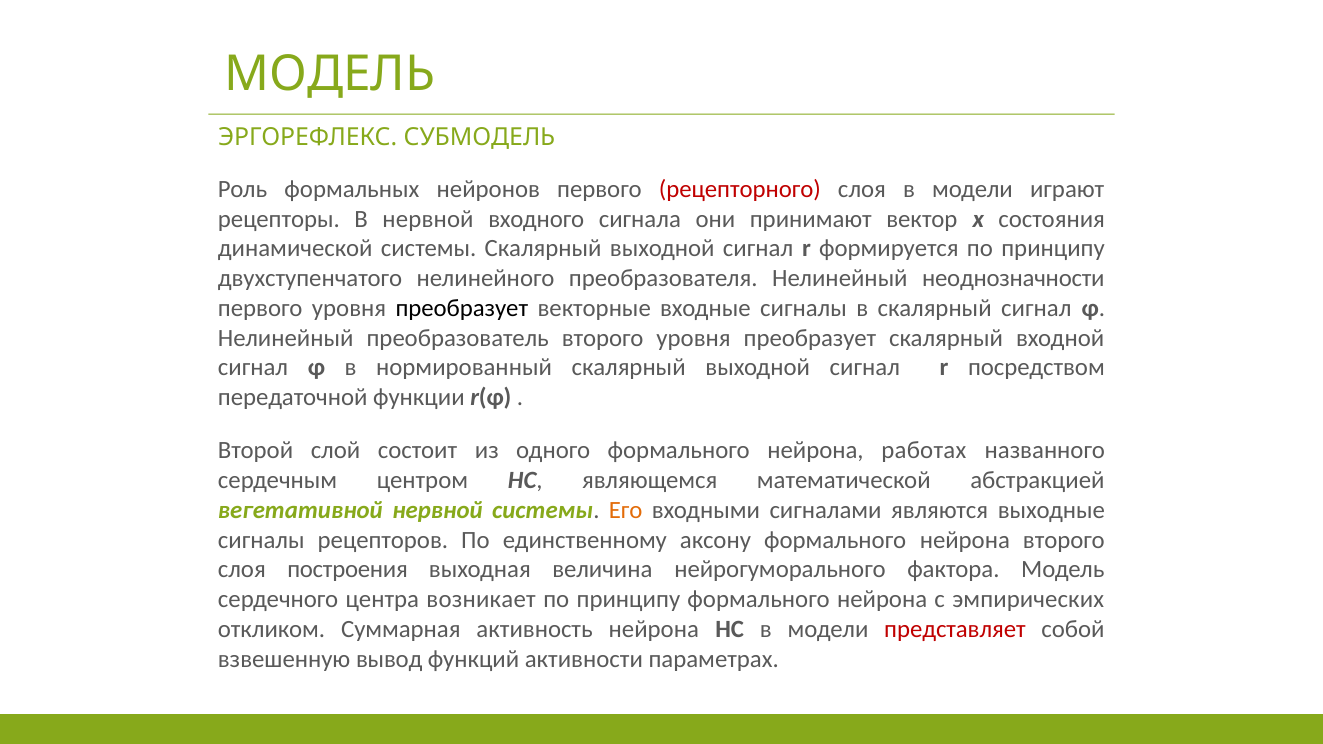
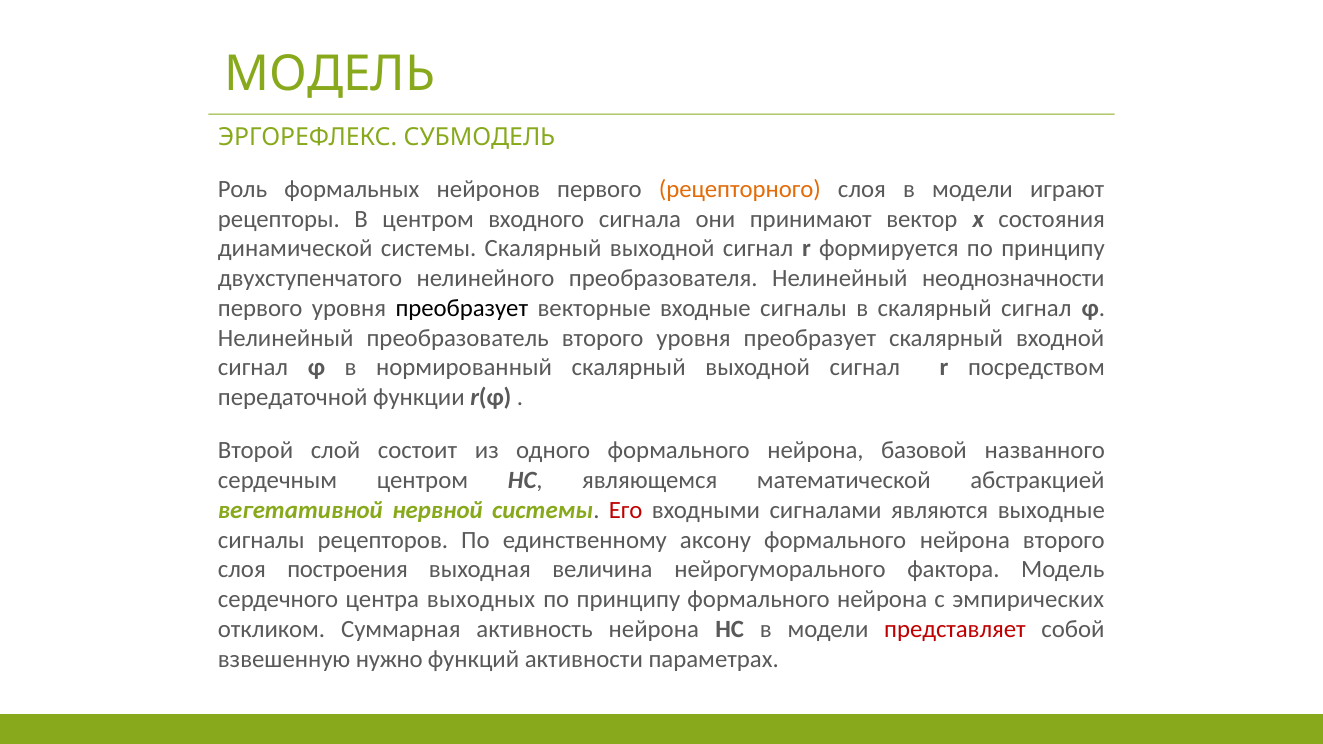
рецепторного colour: red -> orange
В нервной: нервной -> центром
работах: работах -> базовой
Его colour: orange -> red
возникает: возникает -> выходных
вывод: вывод -> нужно
